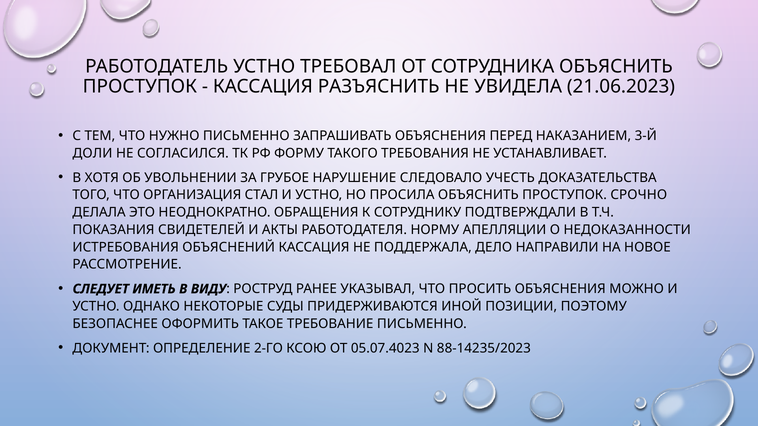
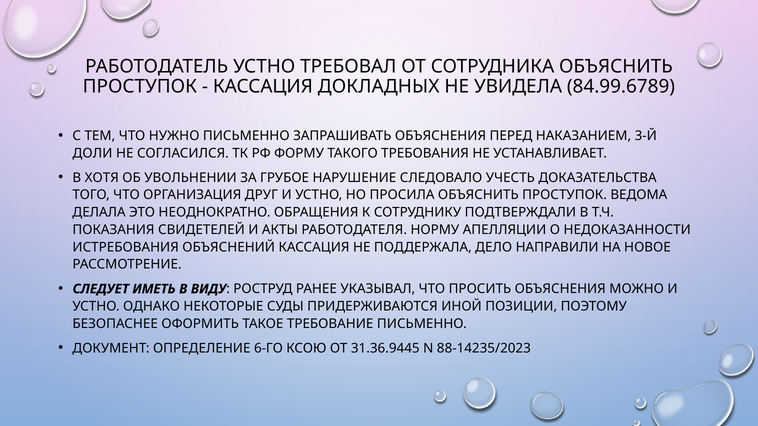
РАЗЪЯСНИТЬ: РАЗЪЯСНИТЬ -> ДОКЛАДНЫХ
21.06.2023: 21.06.2023 -> 84.99.6789
СТАЛ: СТАЛ -> ДРУГ
СРОЧНО: СРОЧНО -> ВЕДОМА
2-ГО: 2-ГО -> 6-ГО
05.07.4023: 05.07.4023 -> 31.36.9445
